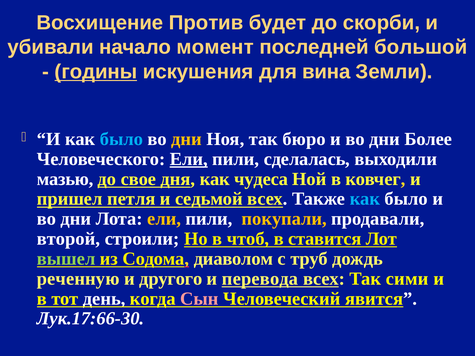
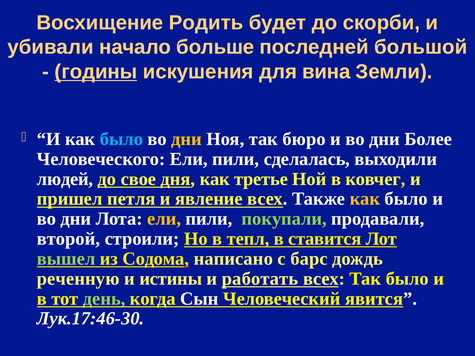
Против: Против -> Родить
момент: момент -> больше
Ели at (189, 159) underline: present -> none
мазью: мазью -> людей
чудеса: чудеса -> третье
седьмой: седьмой -> явление
как at (365, 199) colour: light blue -> yellow
покупали colour: yellow -> light green
чтоб: чтоб -> тепл
диаволом: диаволом -> написано
труб: труб -> барс
другого: другого -> истины
перевода: перевода -> работать
Так сими: сими -> было
день colour: white -> light green
Сын colour: pink -> white
Лук.17:66-30: Лук.17:66-30 -> Лук.17:46-30
